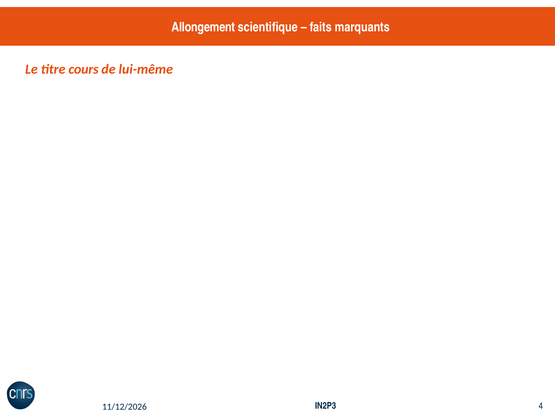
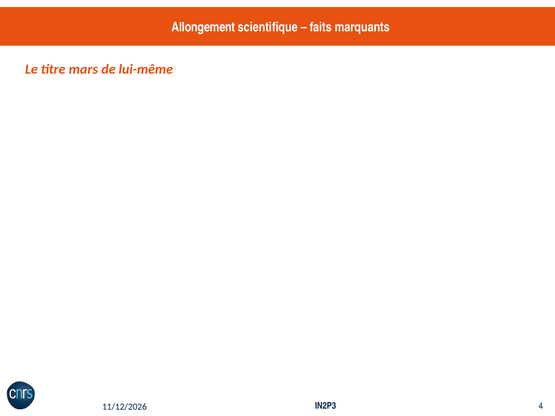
cours: cours -> mars
